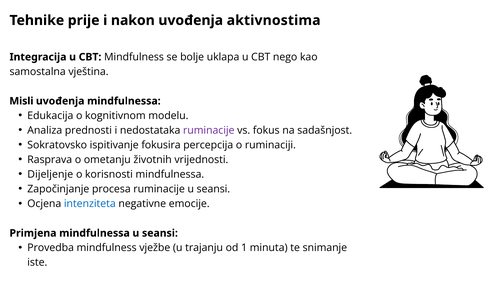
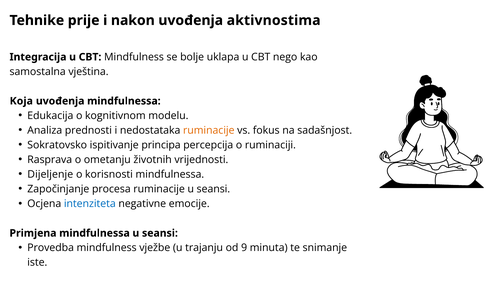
Misli: Misli -> Koja
ruminacije at (209, 130) colour: purple -> orange
fokusira: fokusira -> principa
1: 1 -> 9
